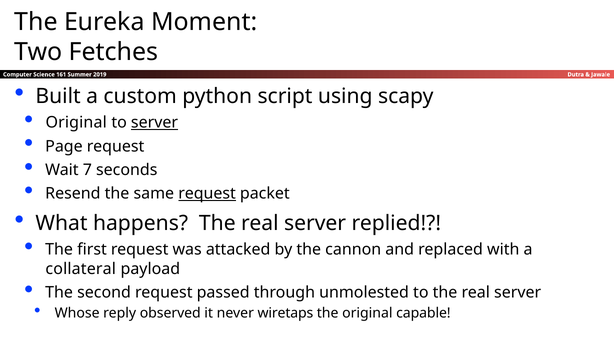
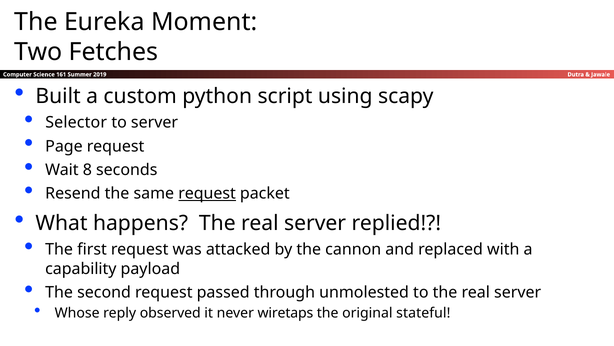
Original at (76, 122): Original -> Selector
server at (155, 122) underline: present -> none
7: 7 -> 8
collateral: collateral -> capability
capable: capable -> stateful
